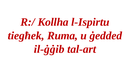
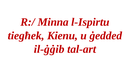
Kollha: Kollha -> Minna
Ruma: Ruma -> Kienu
